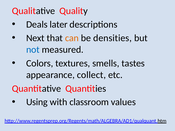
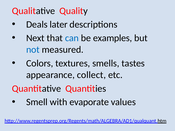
can colour: orange -> blue
densities: densities -> examples
Using: Using -> Smell
classroom: classroom -> evaporate
